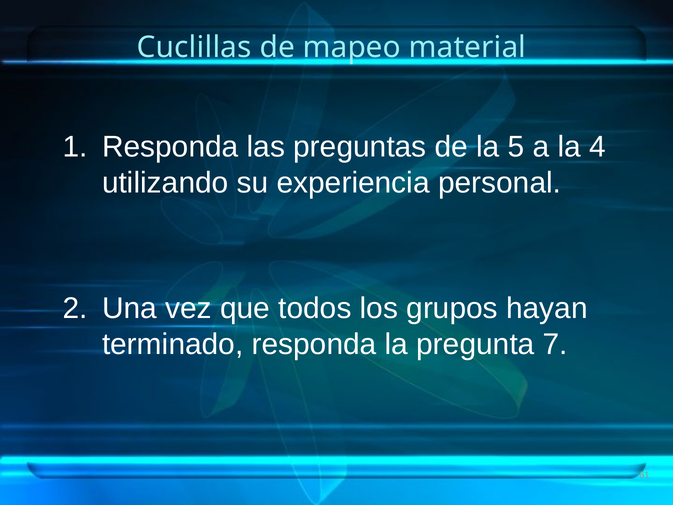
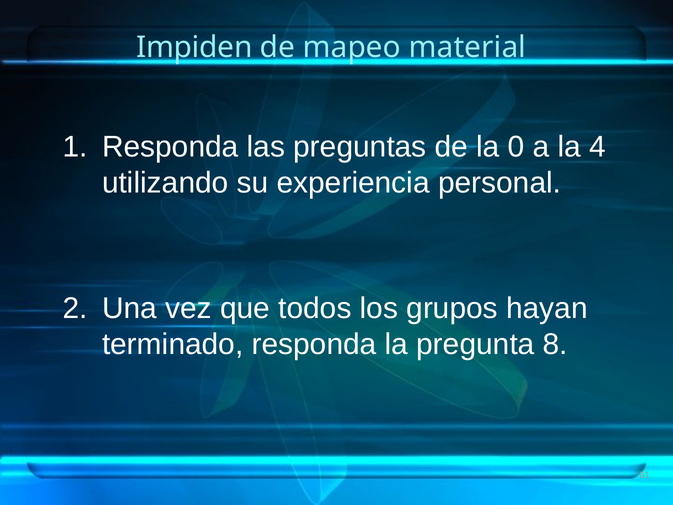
Cuclillas: Cuclillas -> Impiden
5: 5 -> 0
7: 7 -> 8
